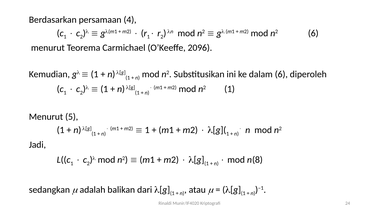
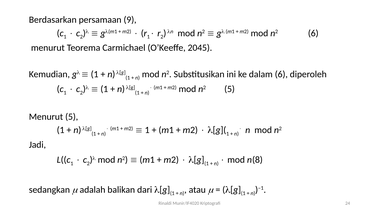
4: 4 -> 9
2096: 2096 -> 2045
n2 1: 1 -> 5
